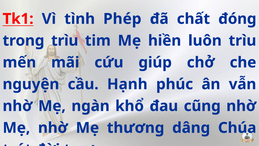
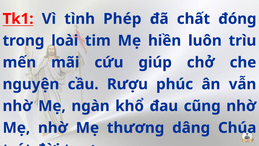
trong trìu: trìu -> loài
Hạnh: Hạnh -> Rượu
